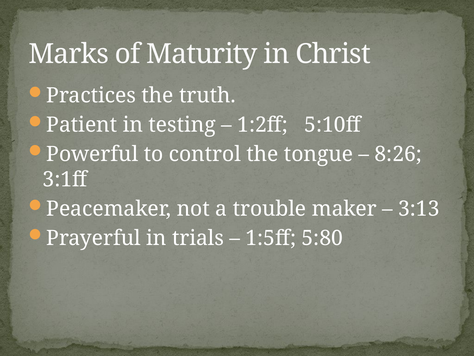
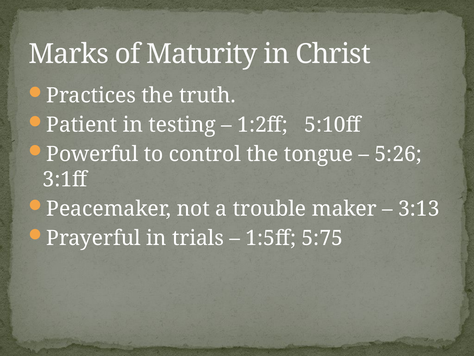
8:26: 8:26 -> 5:26
5:80: 5:80 -> 5:75
